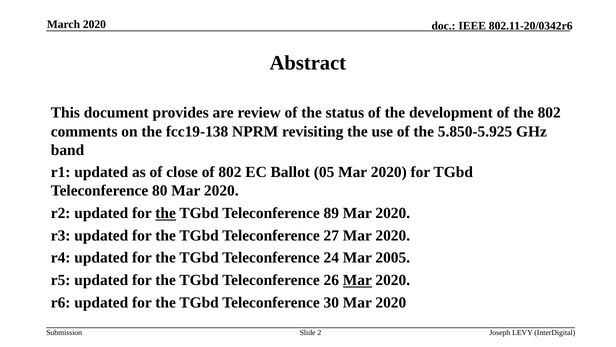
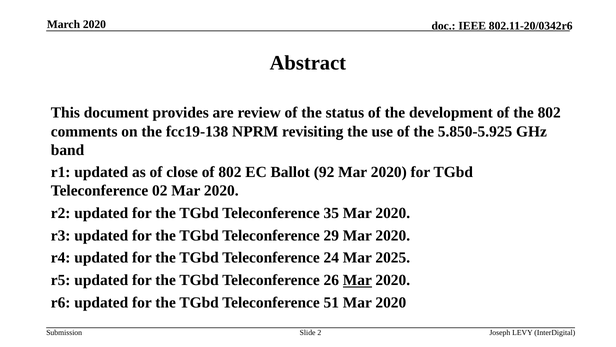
05: 05 -> 92
80: 80 -> 02
the at (166, 213) underline: present -> none
89: 89 -> 35
27: 27 -> 29
2005: 2005 -> 2025
30: 30 -> 51
